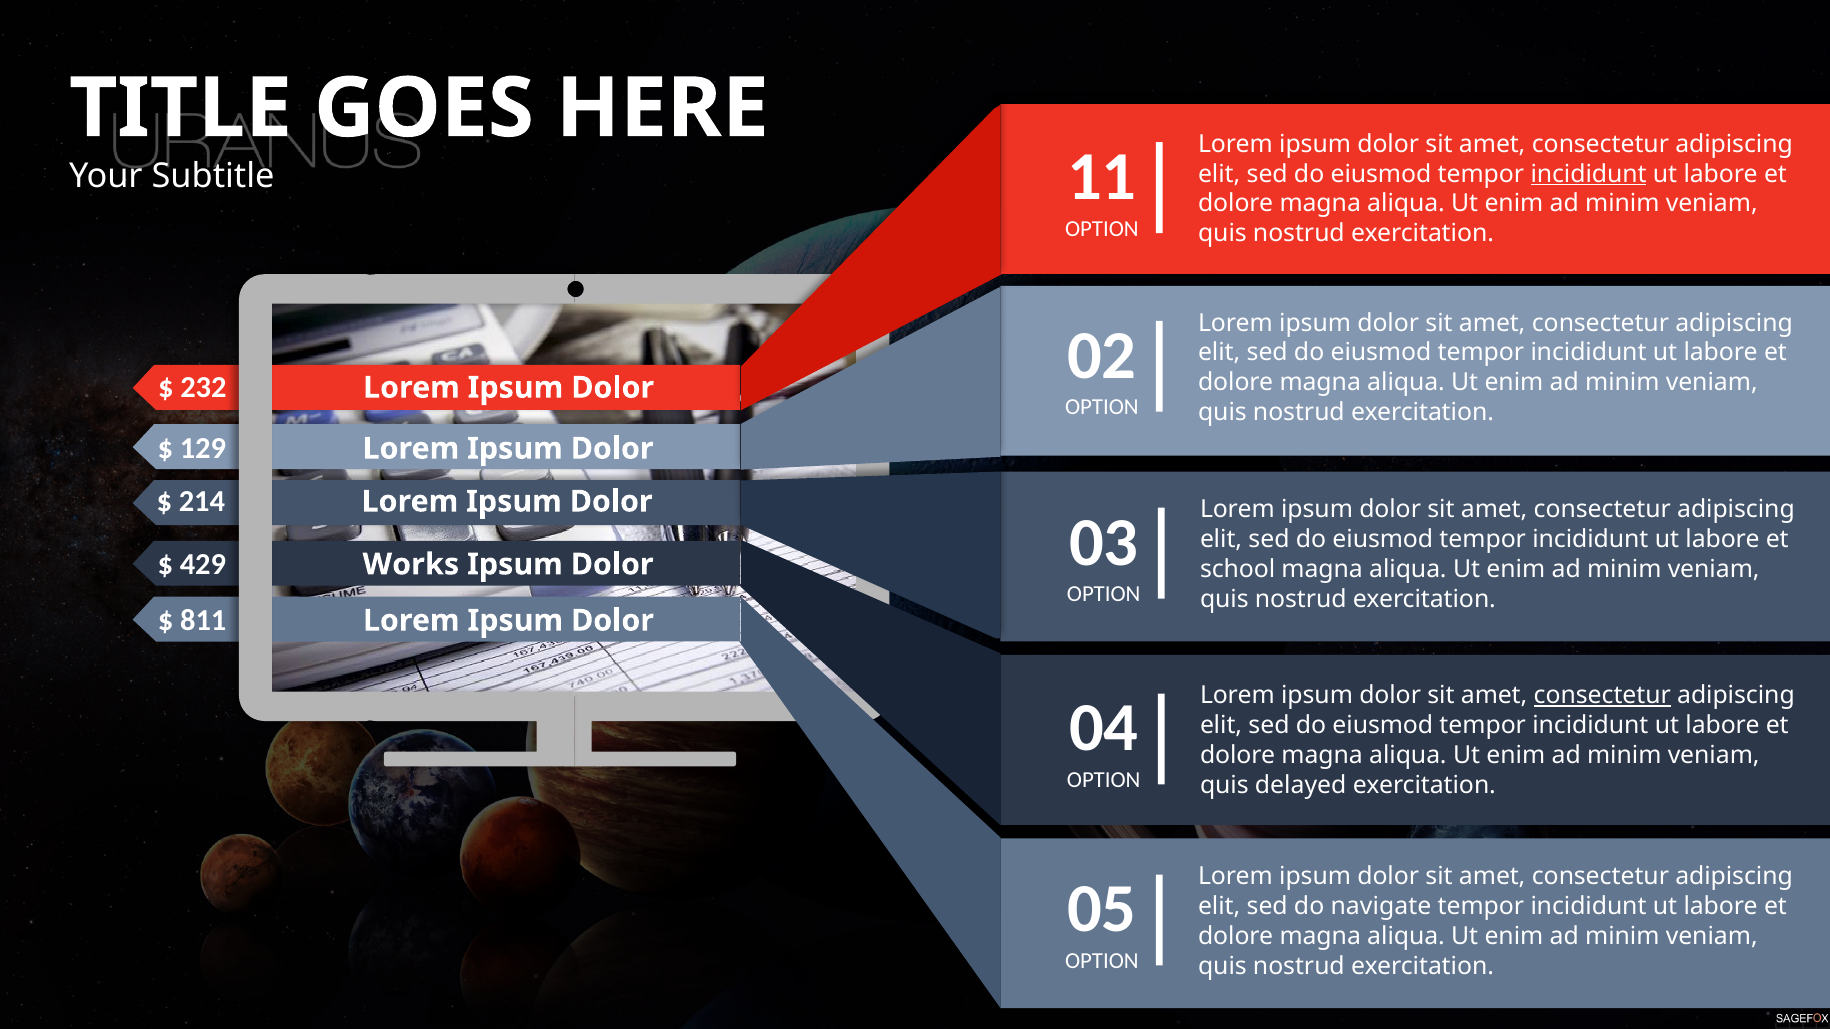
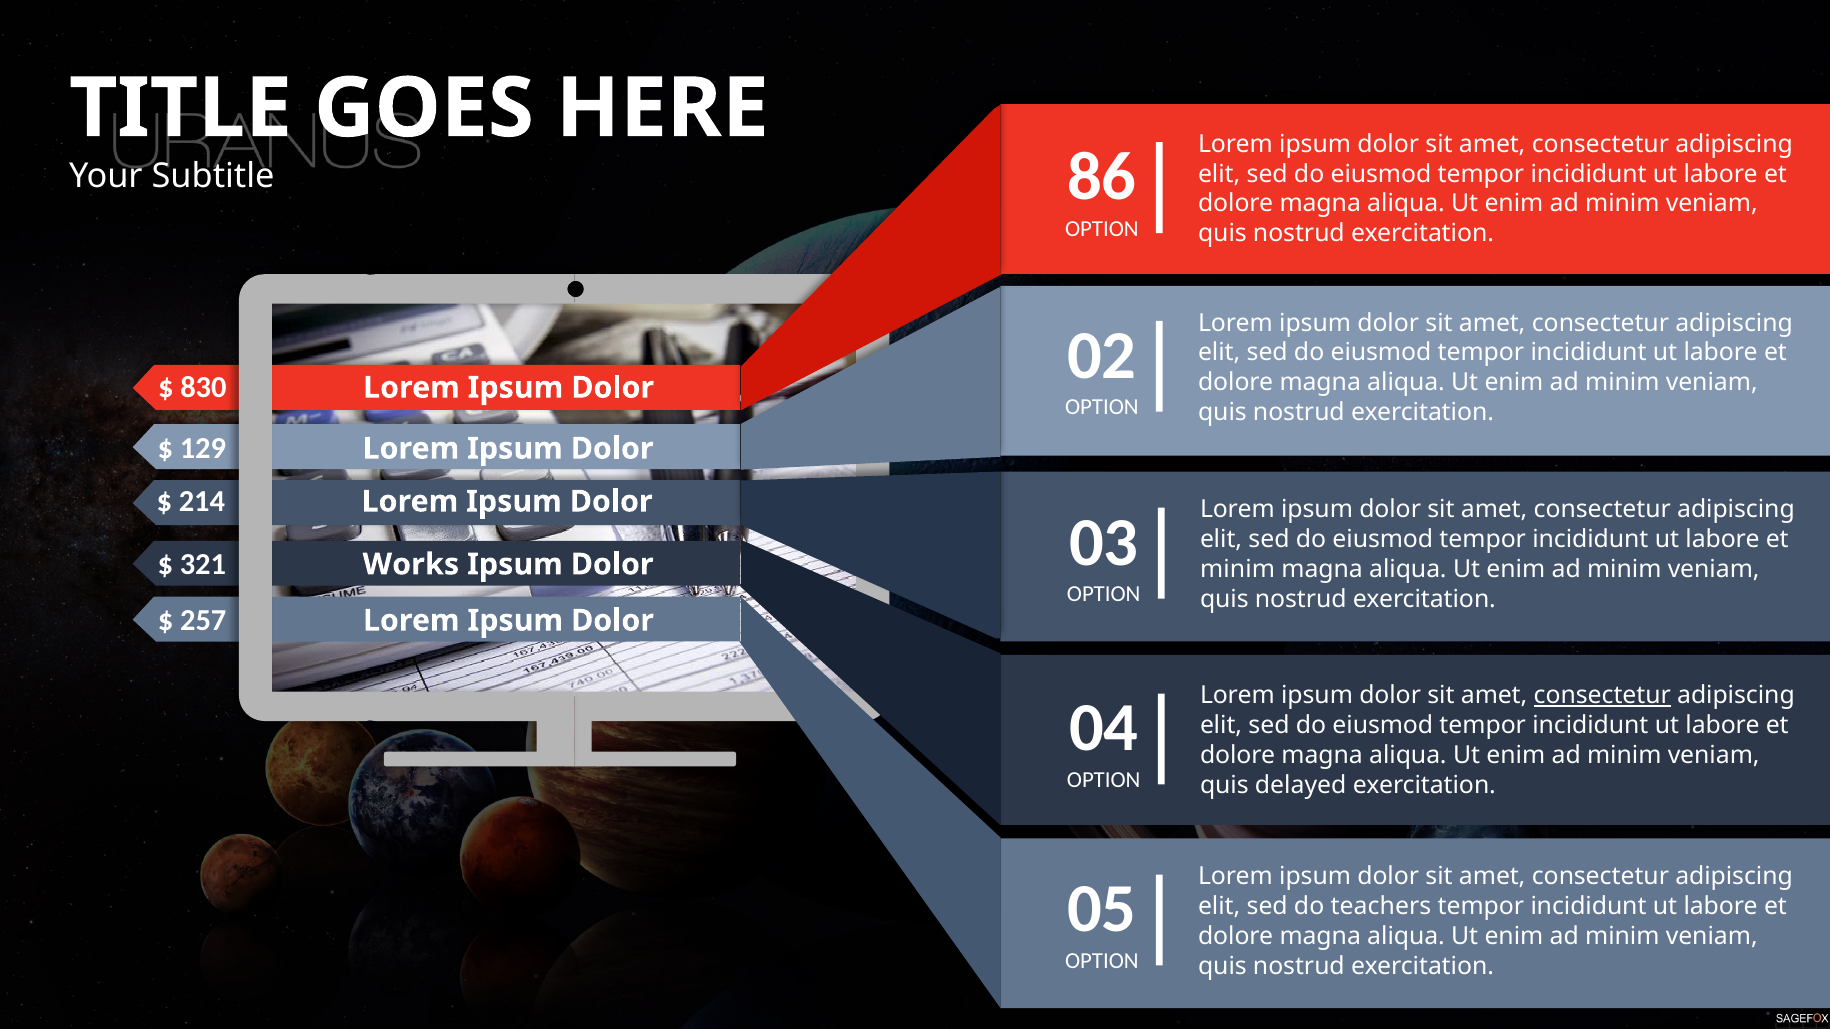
11: 11 -> 86
incididunt at (1589, 174) underline: present -> none
232: 232 -> 830
429: 429 -> 321
school at (1238, 569): school -> minim
811: 811 -> 257
navigate: navigate -> teachers
